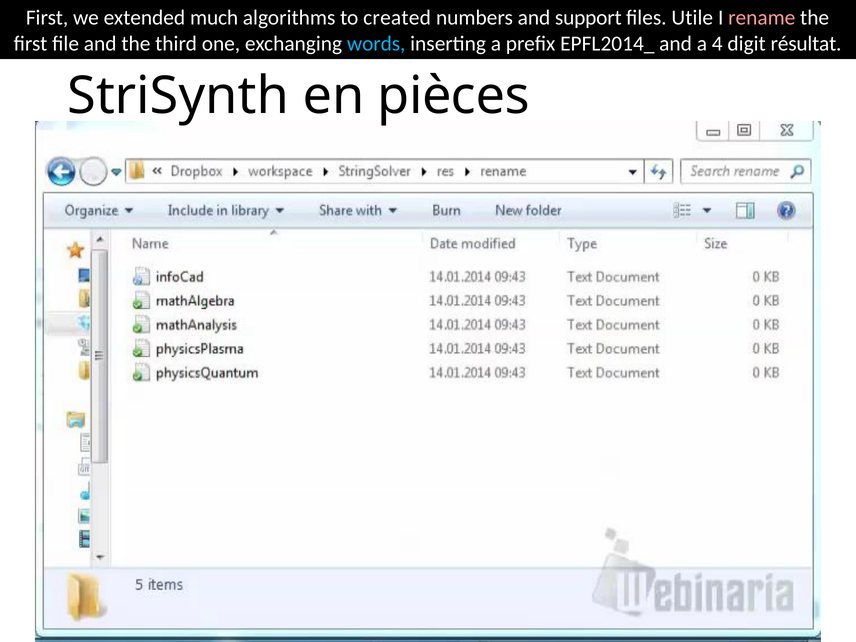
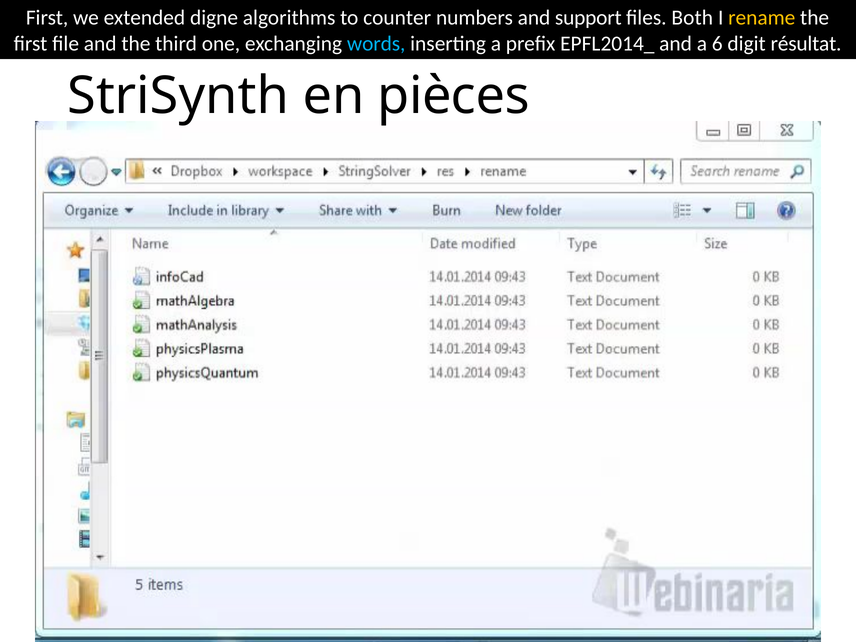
much: much -> digne
created: created -> counter
Utile: Utile -> Both
rename colour: pink -> yellow
4: 4 -> 6
